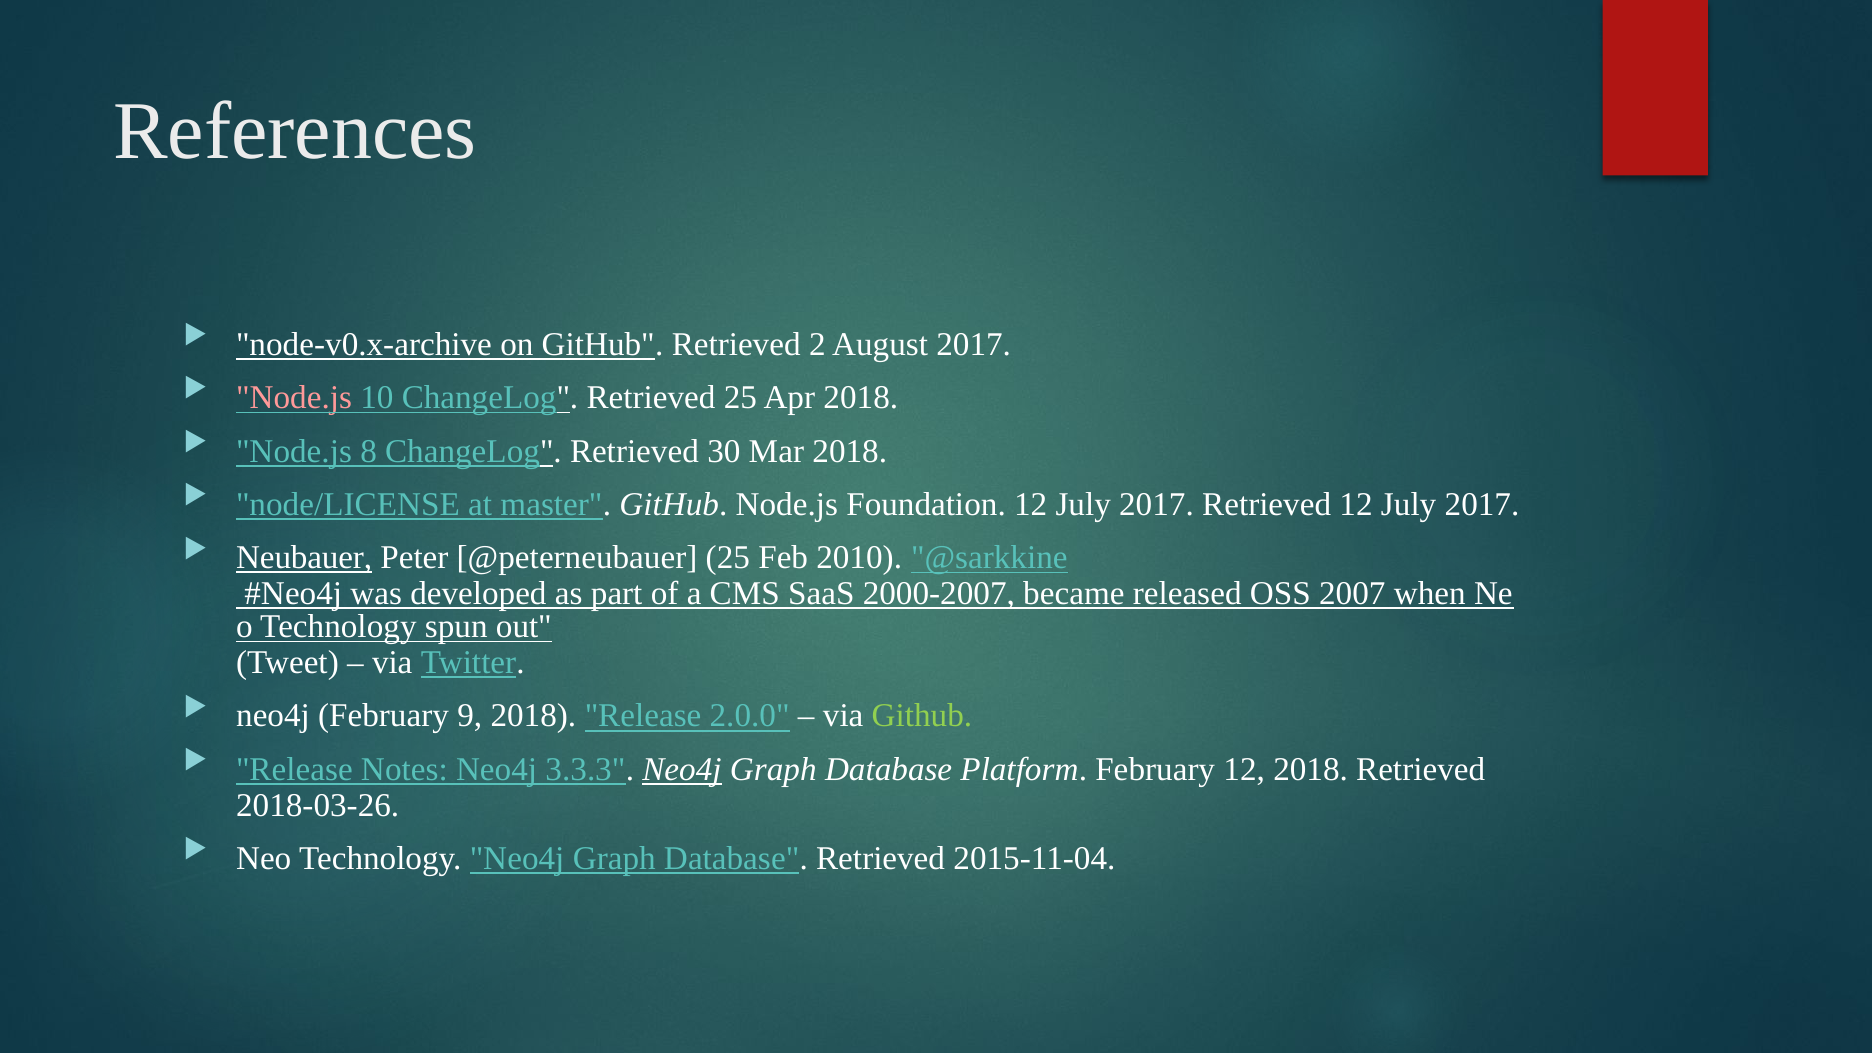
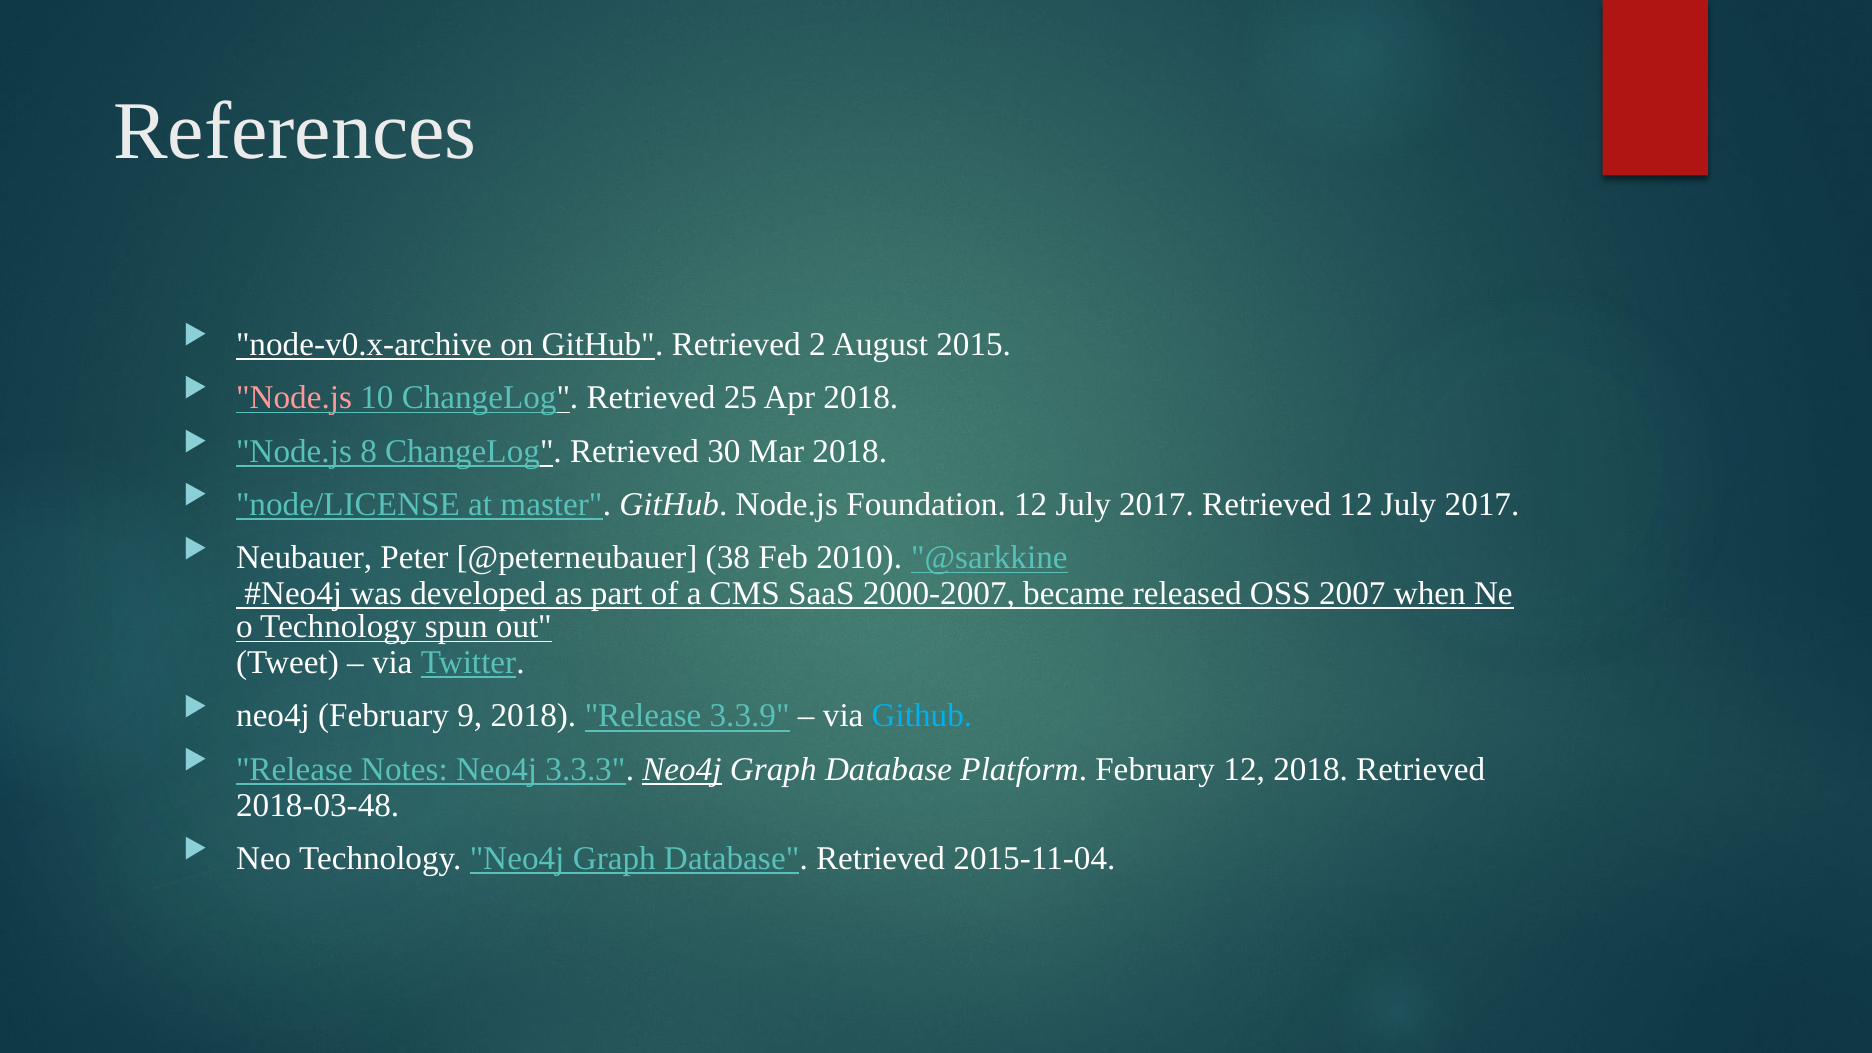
August 2017: 2017 -> 2015
Neubauer underline: present -> none
@peterneubauer 25: 25 -> 38
2.0.0: 2.0.0 -> 3.3.9
Github at (922, 716) colour: light green -> light blue
2018-03-26: 2018-03-26 -> 2018-03-48
